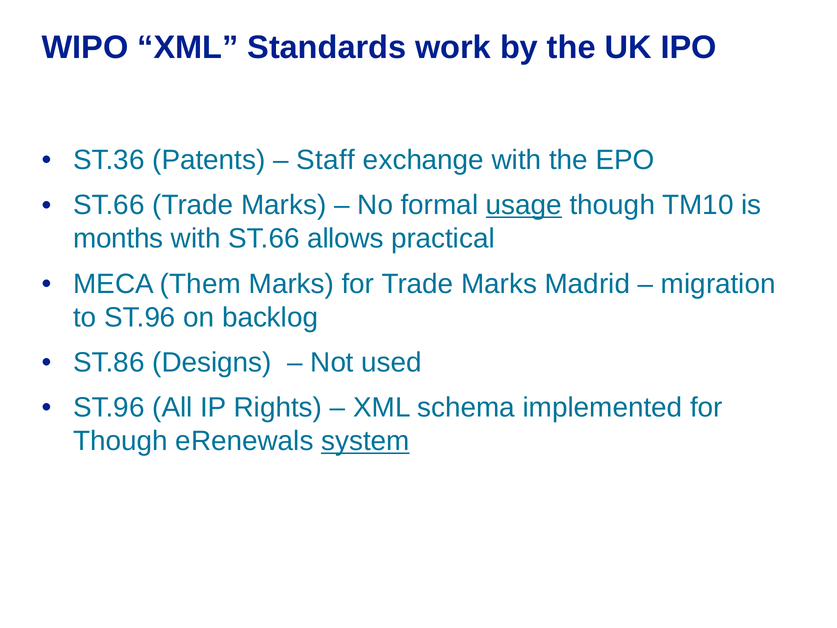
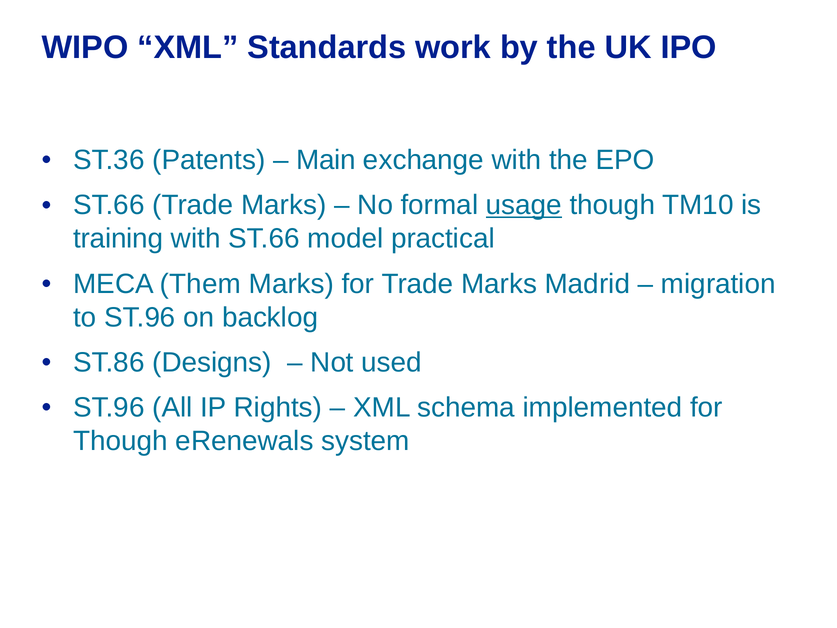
Staff: Staff -> Main
months: months -> training
allows: allows -> model
system underline: present -> none
